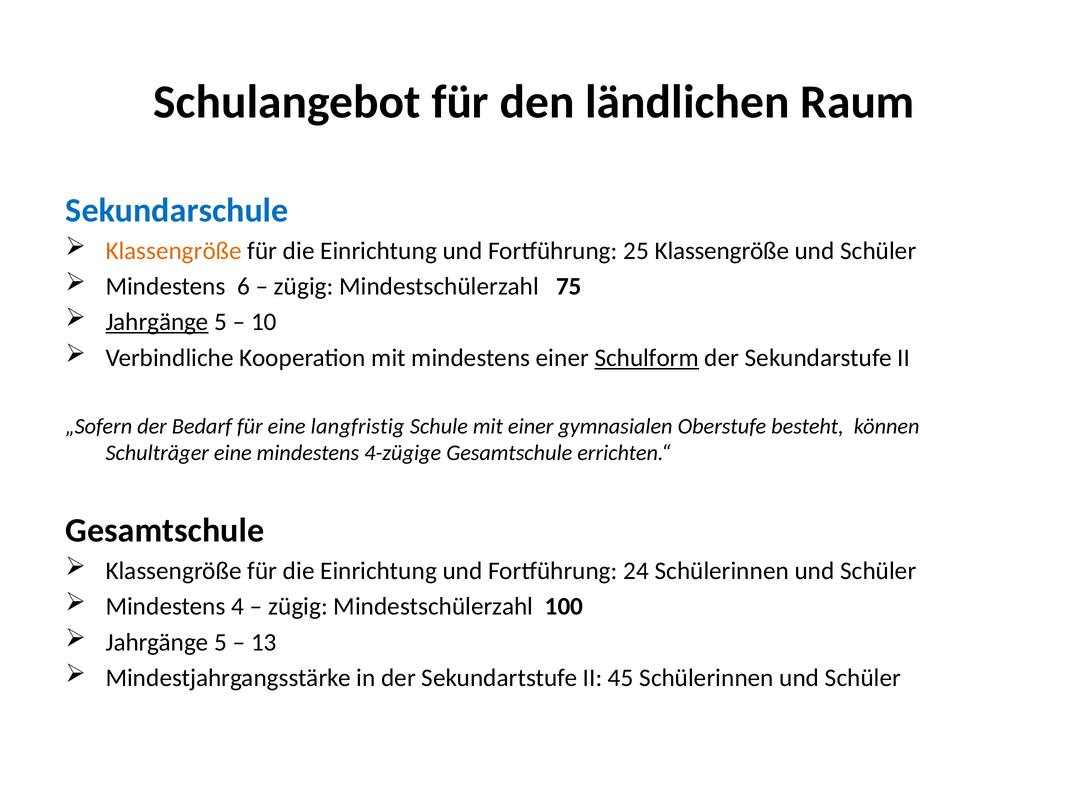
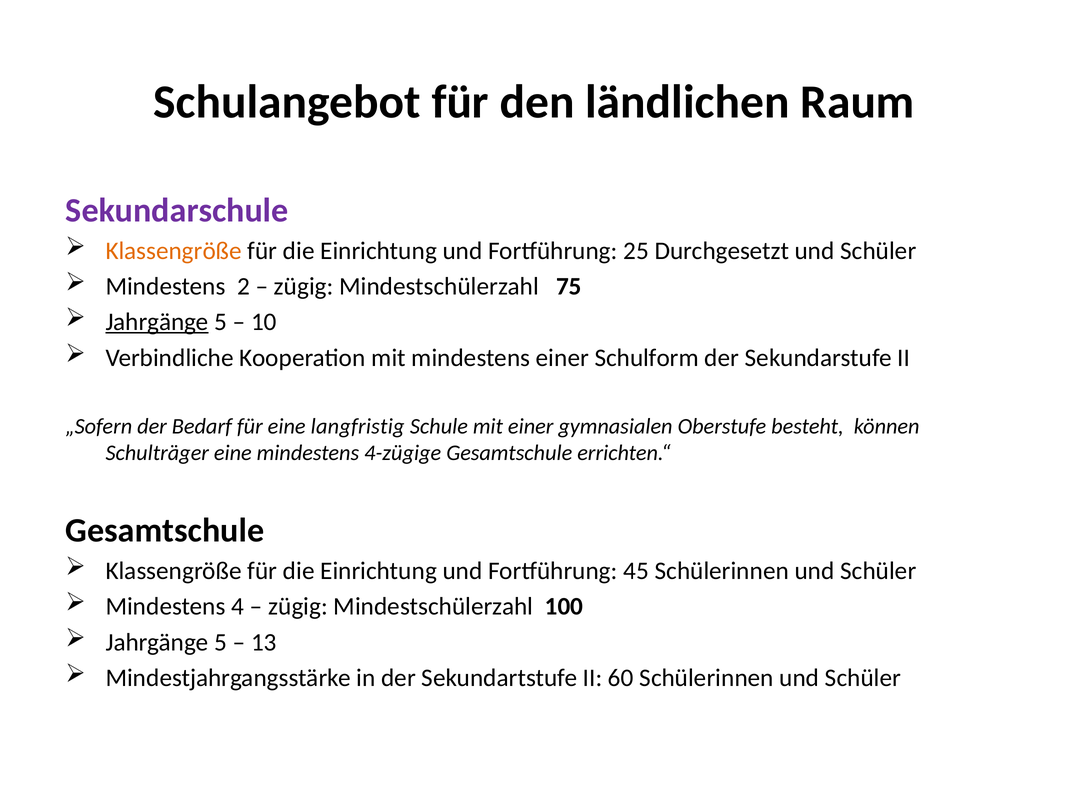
Sekundarschule colour: blue -> purple
25 Klassengröße: Klassengröße -> Durchgesetzt
6: 6 -> 2
Schulform underline: present -> none
24: 24 -> 45
45: 45 -> 60
